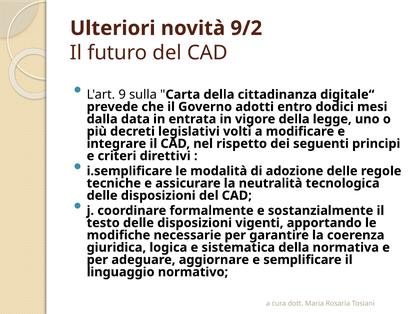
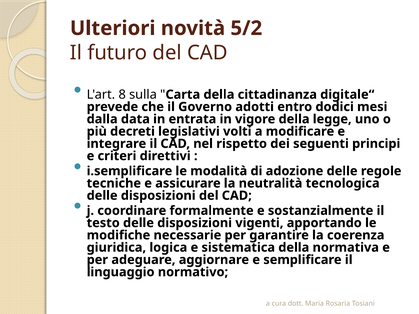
9/2: 9/2 -> 5/2
9: 9 -> 8
